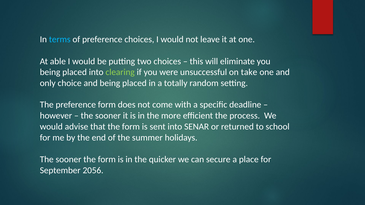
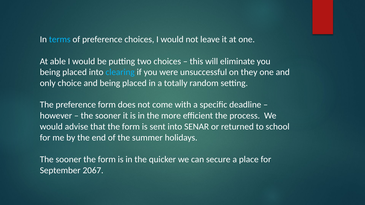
clearing colour: light green -> light blue
take: take -> they
2056: 2056 -> 2067
